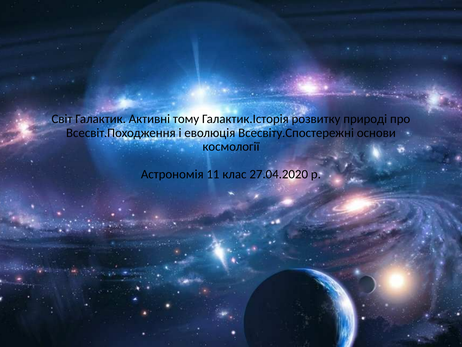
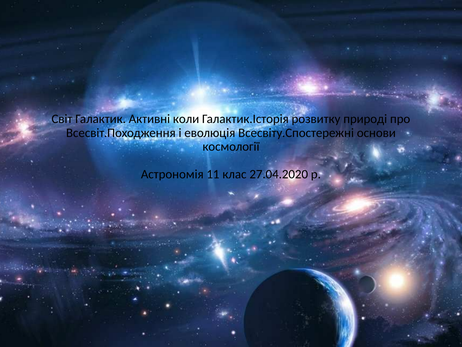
тому: тому -> коли
